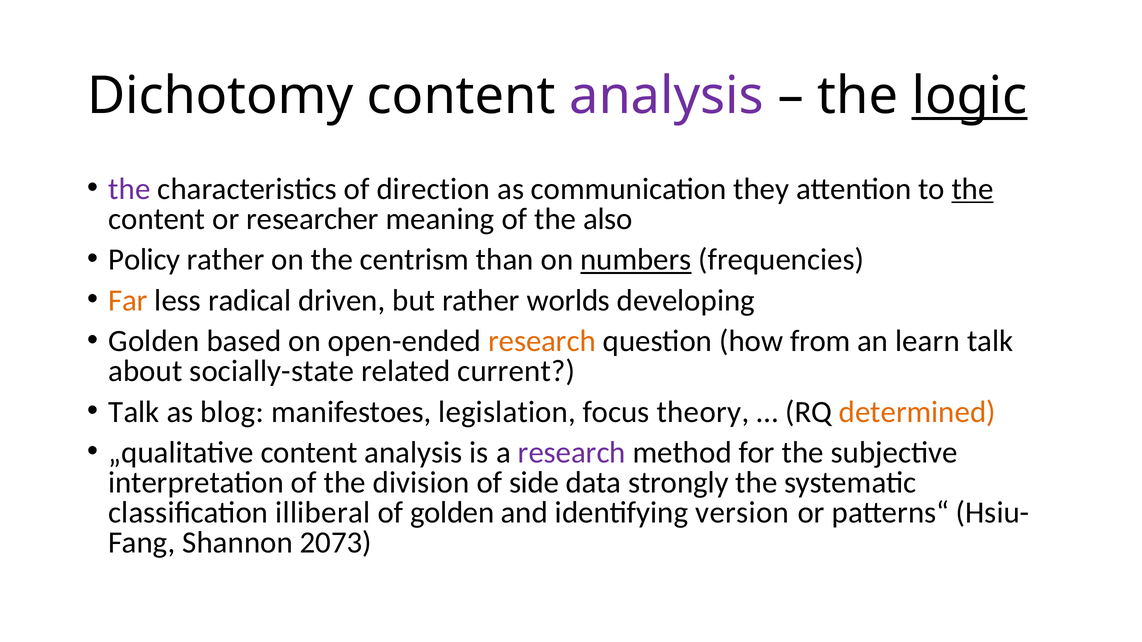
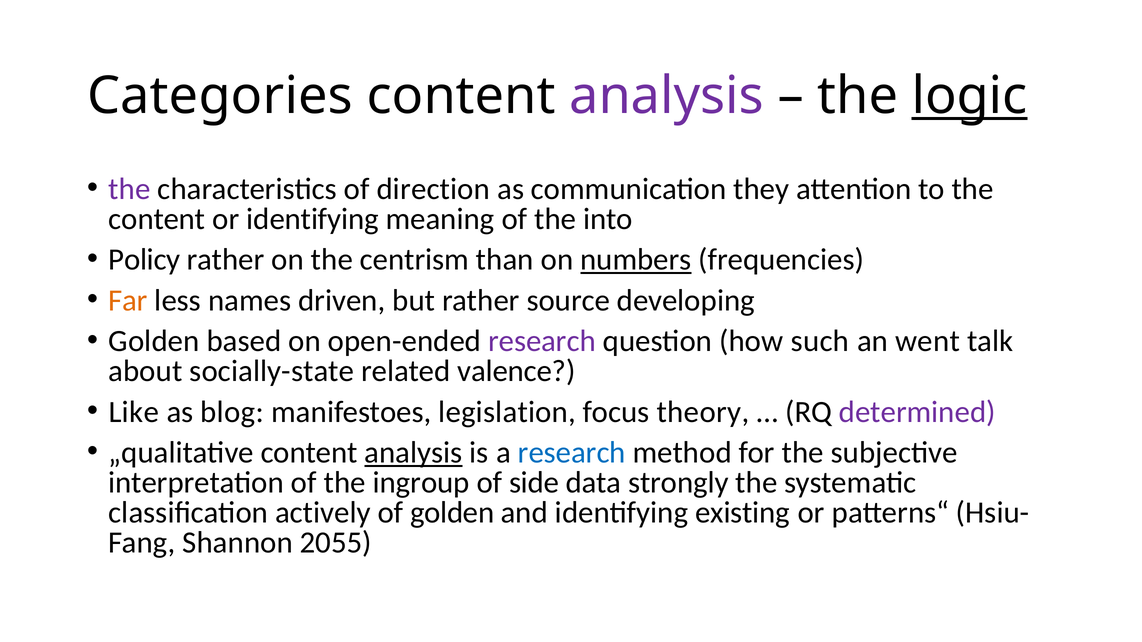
Dichotomy: Dichotomy -> Categories
the at (973, 189) underline: present -> none
or researcher: researcher -> identifying
also: also -> into
radical: radical -> names
worlds: worlds -> source
research at (542, 341) colour: orange -> purple
from: from -> such
learn: learn -> went
current: current -> valence
Talk at (134, 412): Talk -> Like
determined colour: orange -> purple
analysis at (413, 453) underline: none -> present
research at (572, 453) colour: purple -> blue
division: division -> ingroup
illiberal: illiberal -> actively
version: version -> existing
2073: 2073 -> 2055
